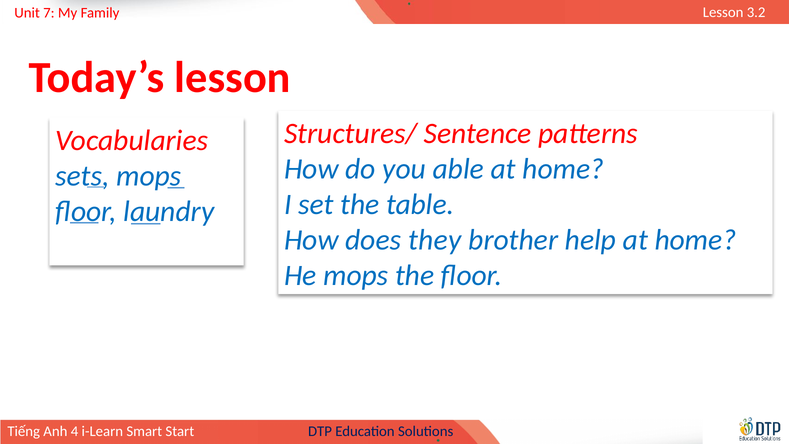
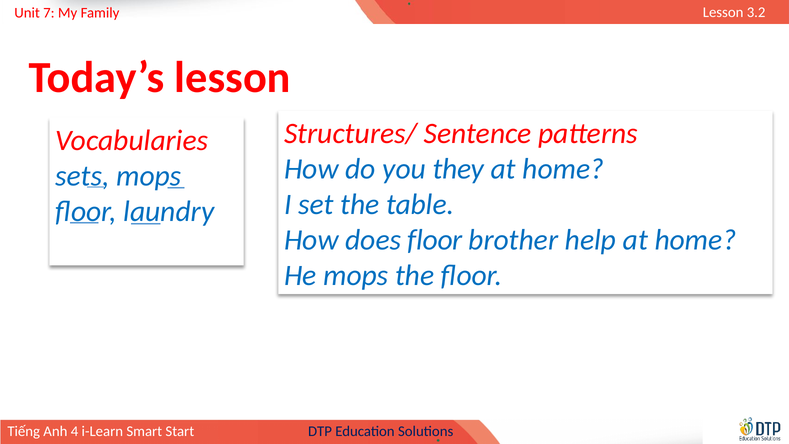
able: able -> they
does they: they -> floor
